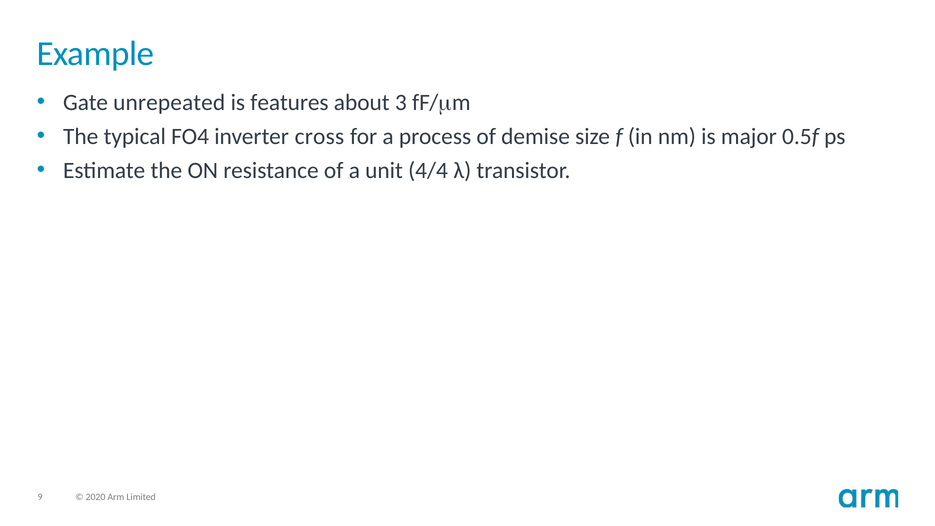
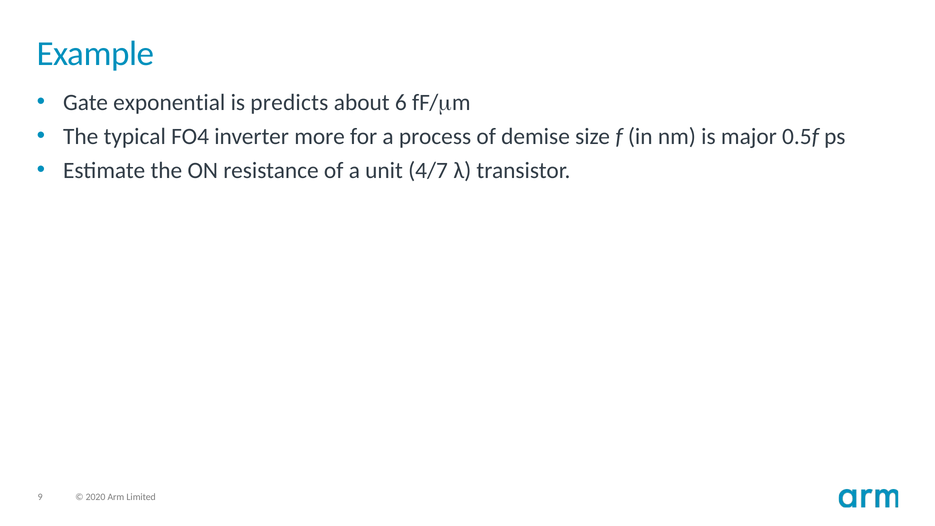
unrepeated: unrepeated -> exponential
features: features -> predicts
3: 3 -> 6
cross: cross -> more
4/4: 4/4 -> 4/7
